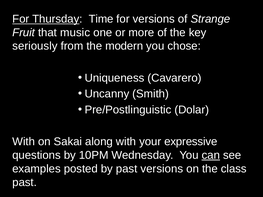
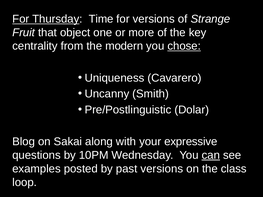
music: music -> object
seriously: seriously -> centrality
chose underline: none -> present
With at (24, 142): With -> Blog
past at (25, 183): past -> loop
